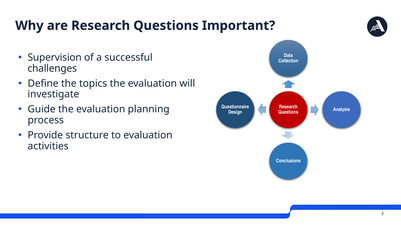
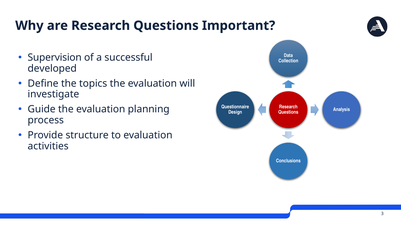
challenges: challenges -> developed
